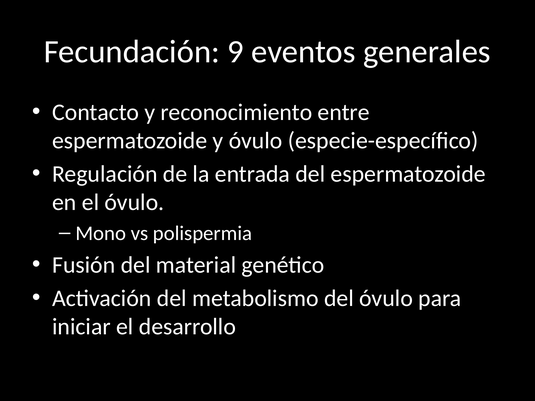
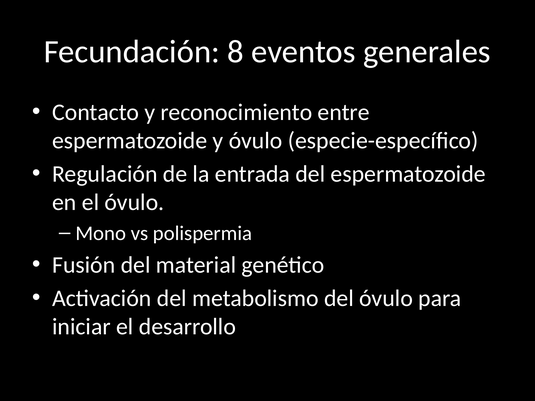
9: 9 -> 8
